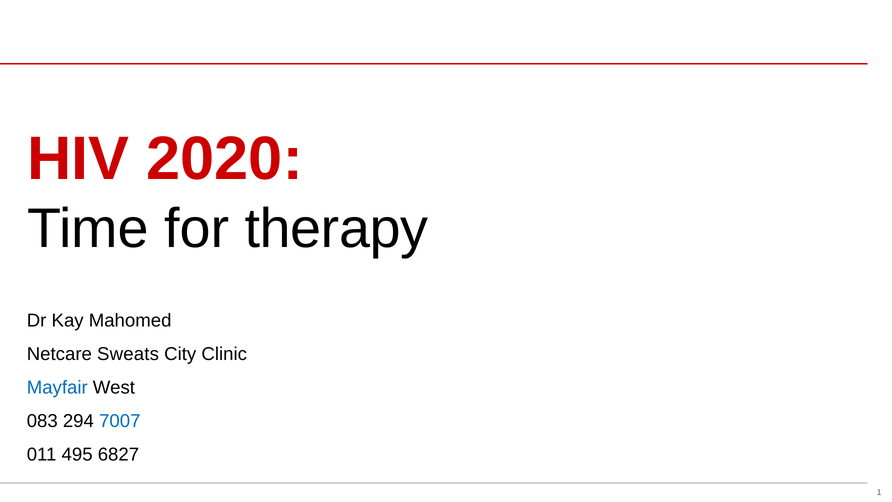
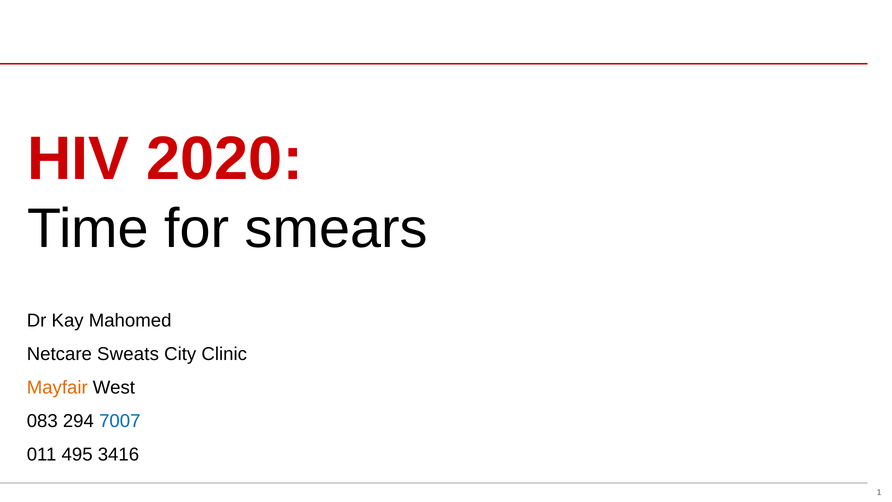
therapy: therapy -> smears
Mayfair colour: blue -> orange
6827: 6827 -> 3416
